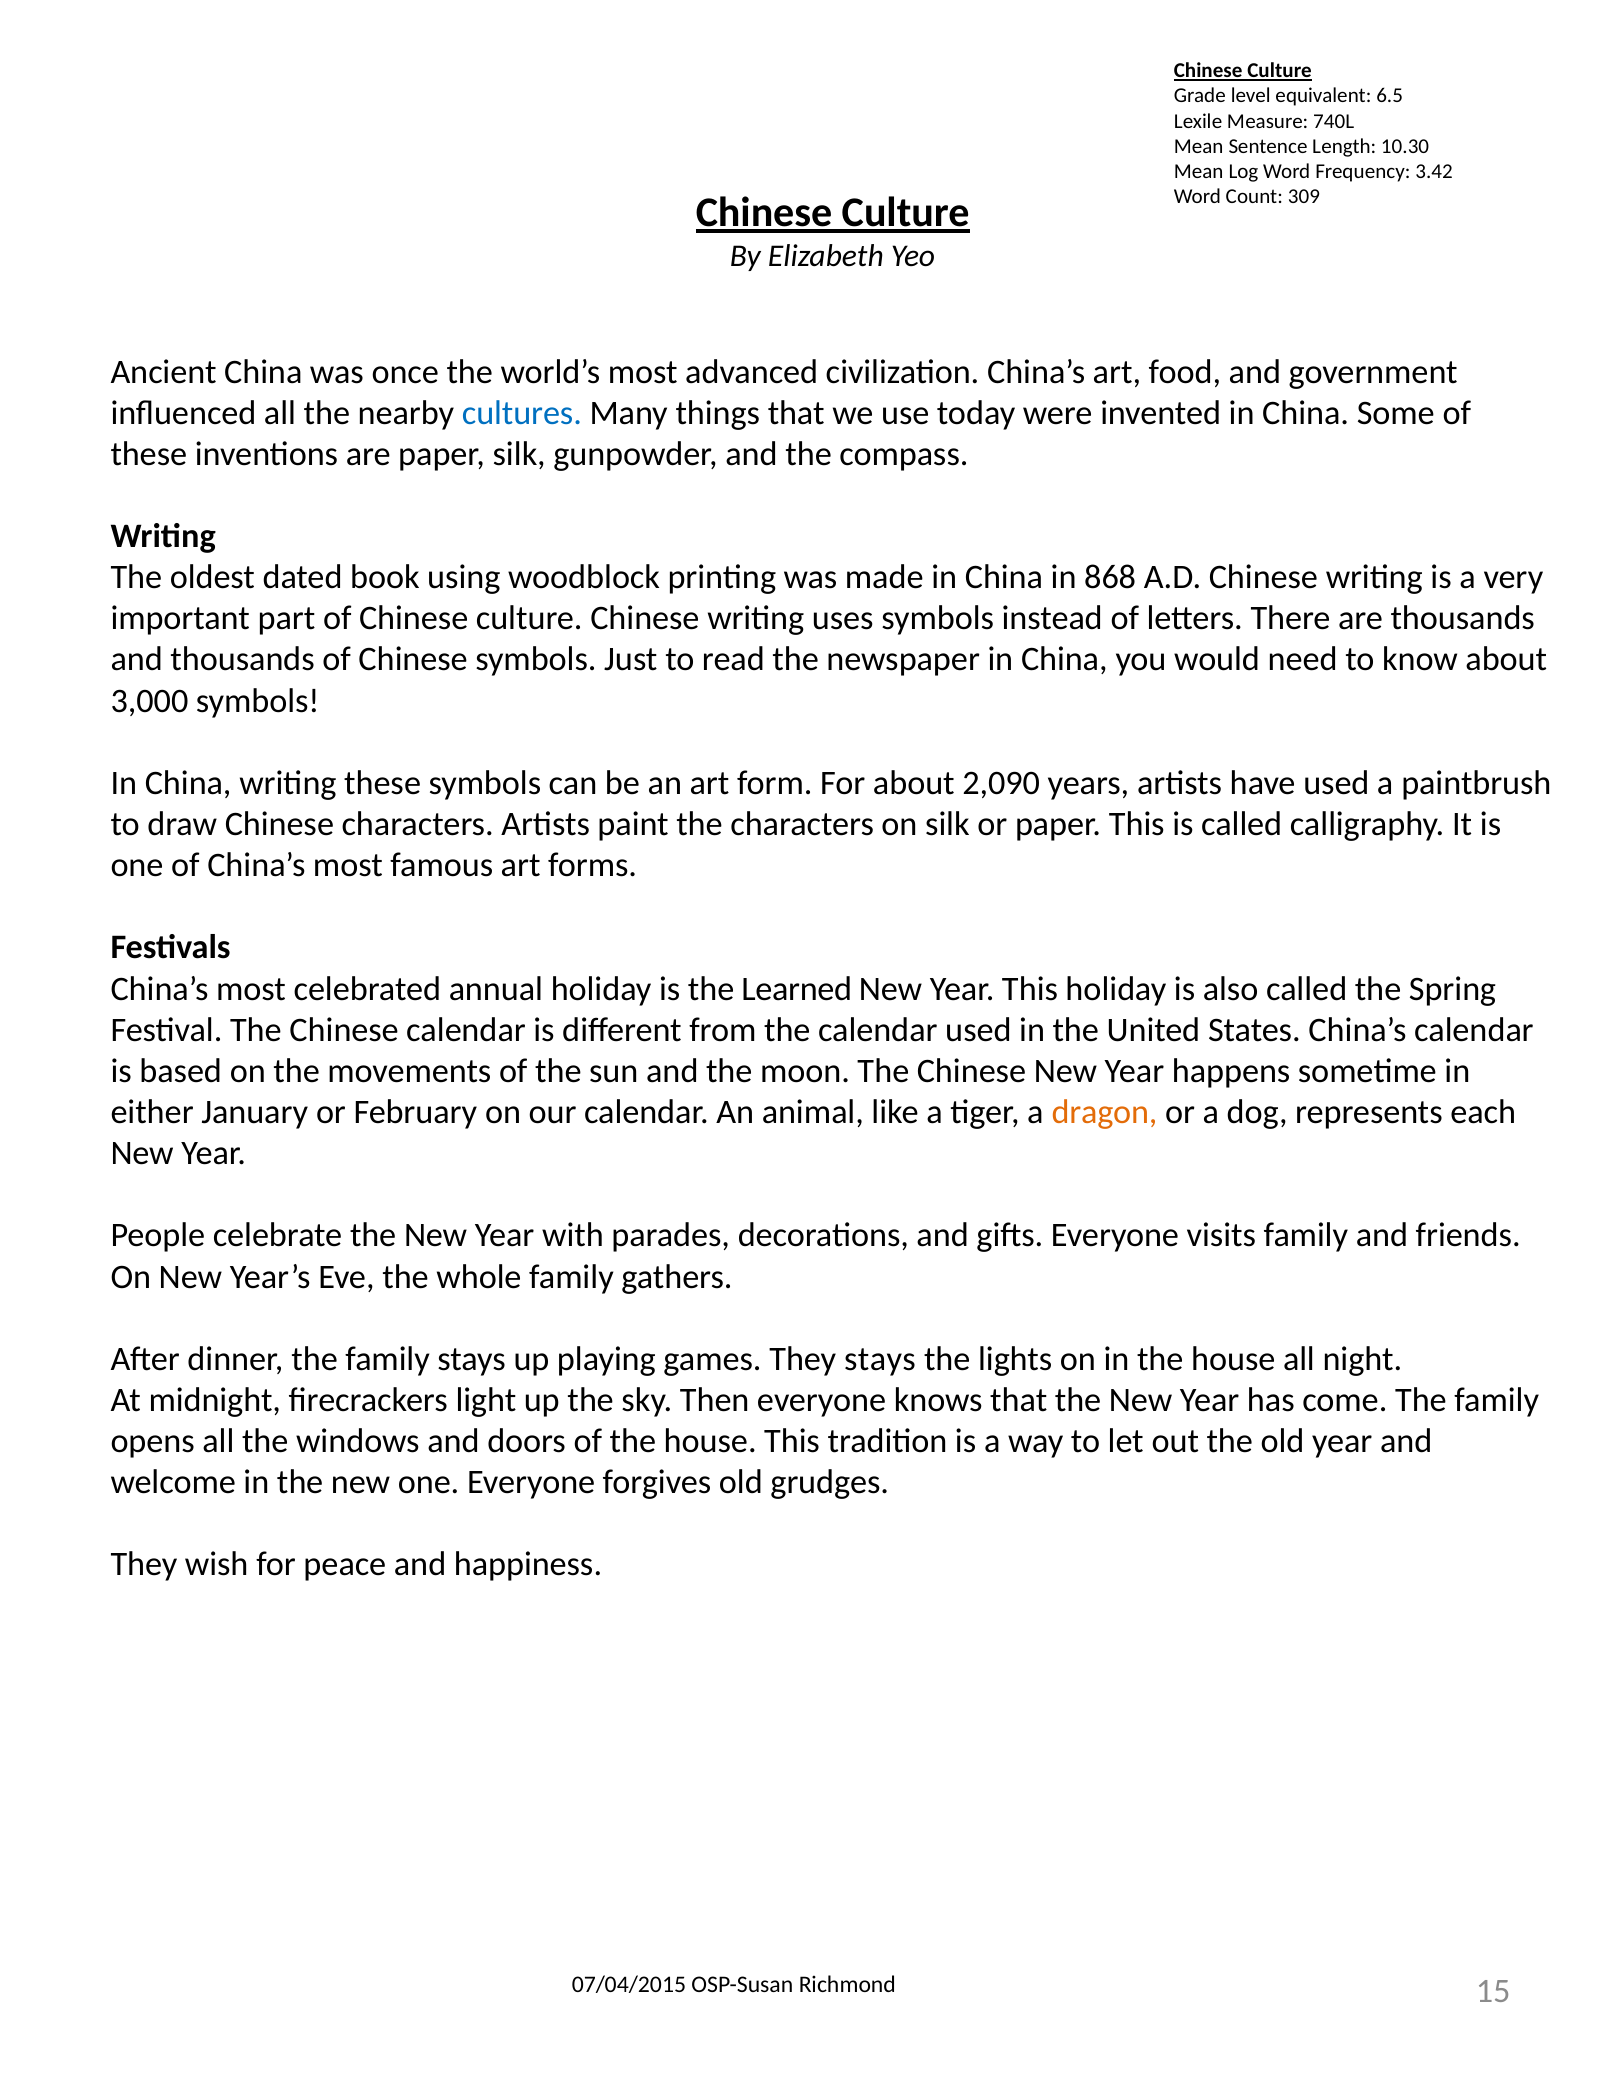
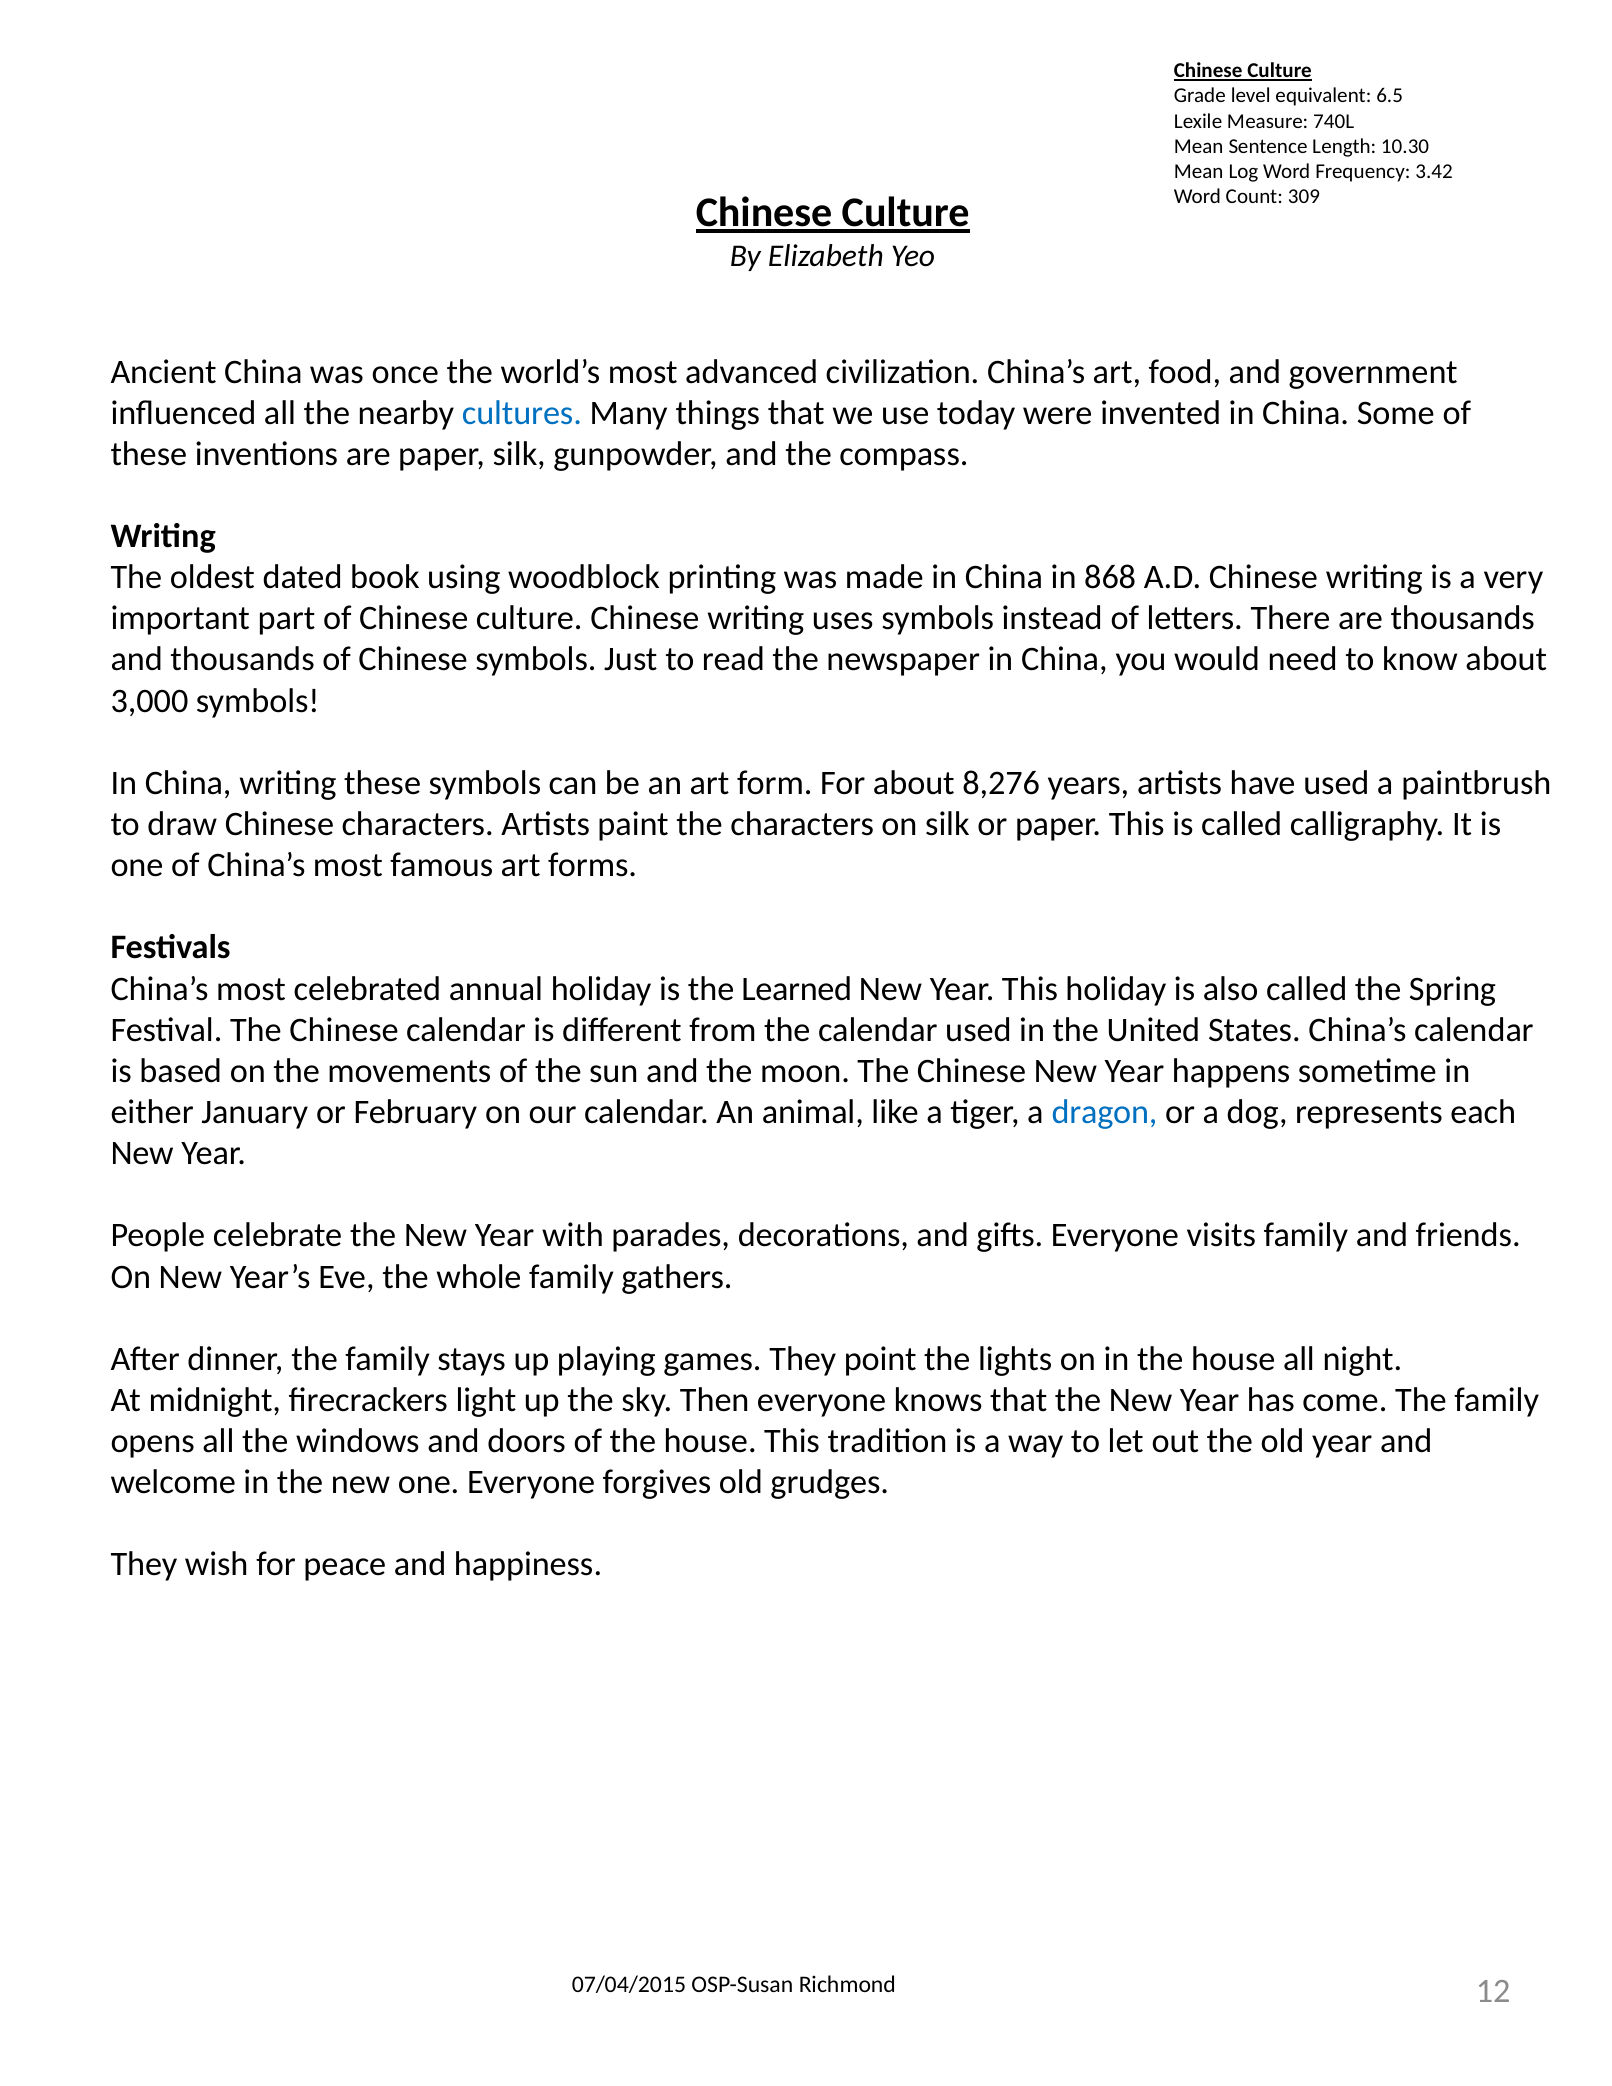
2,090: 2,090 -> 8,276
dragon colour: orange -> blue
They stays: stays -> point
15: 15 -> 12
